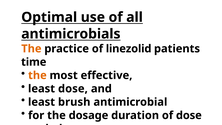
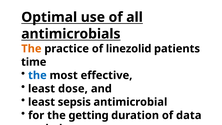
the at (37, 75) colour: orange -> blue
brush: brush -> sepsis
dosage: dosage -> getting
of dose: dose -> data
